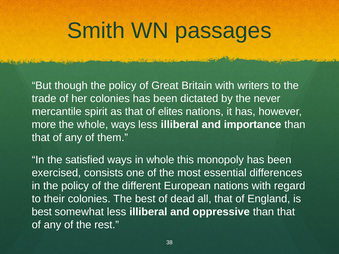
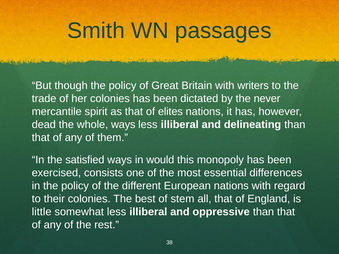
more: more -> dead
importance: importance -> delineating
in whole: whole -> would
dead: dead -> stem
best at (42, 212): best -> little
